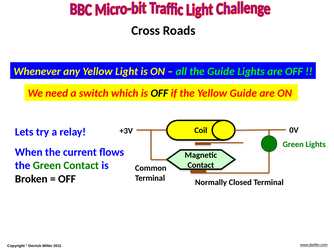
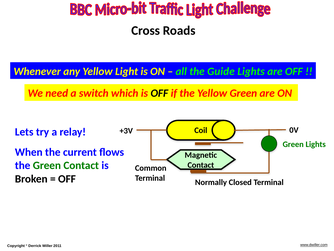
Yellow Guide: Guide -> Green
